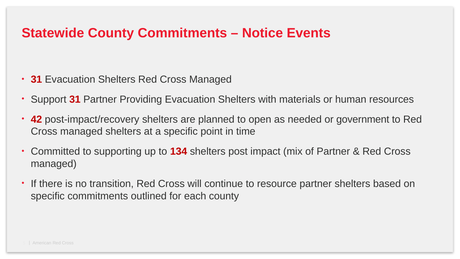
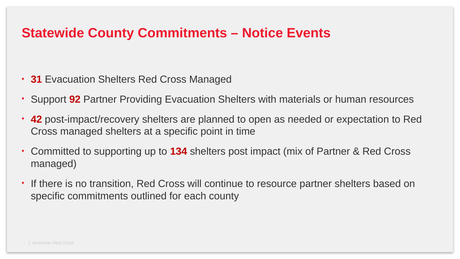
Support 31: 31 -> 92
government: government -> expectation
